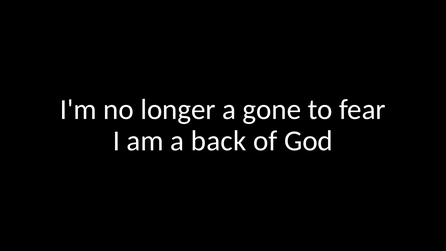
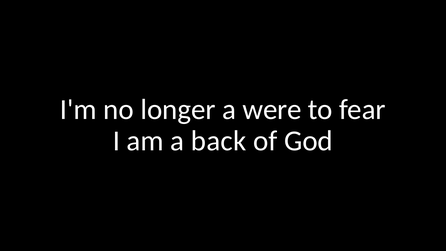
gone: gone -> were
